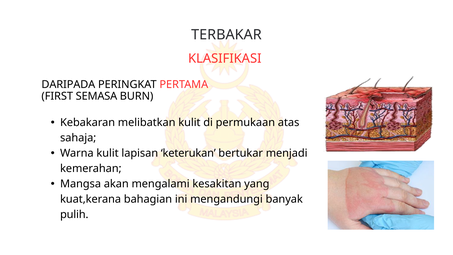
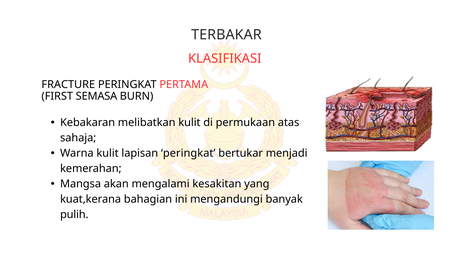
DARIPADA: DARIPADA -> FRACTURE
lapisan keterukan: keterukan -> peringkat
